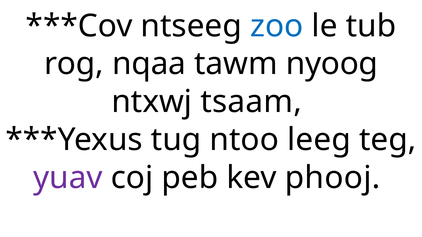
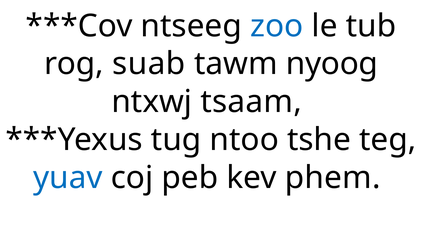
nqaa: nqaa -> suab
leeg: leeg -> tshe
yuav colour: purple -> blue
phooj: phooj -> phem
